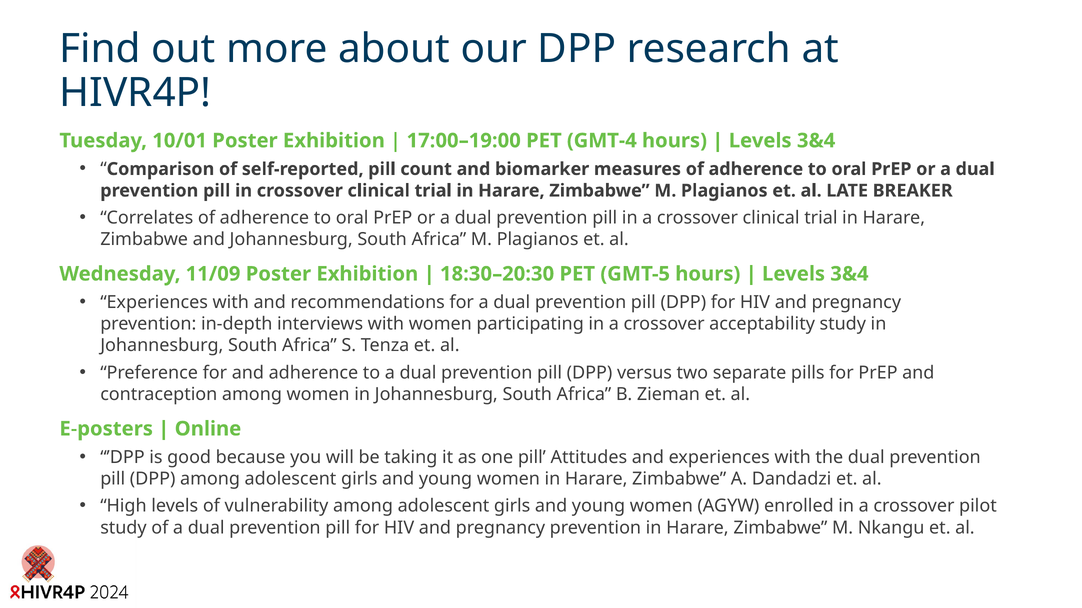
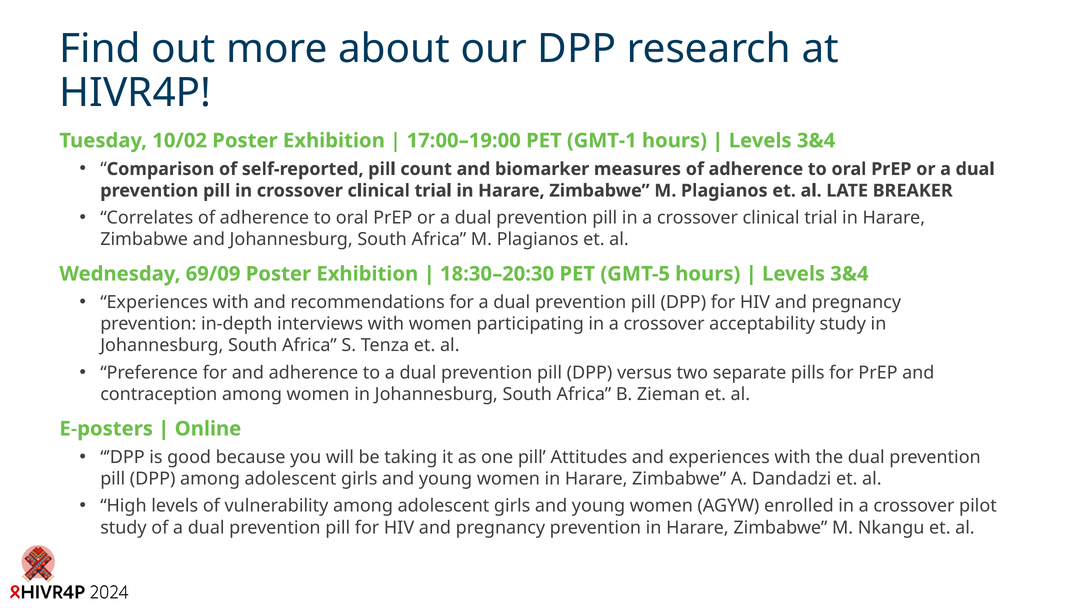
10/01: 10/01 -> 10/02
GMT-4: GMT-4 -> GMT-1
11/09: 11/09 -> 69/09
